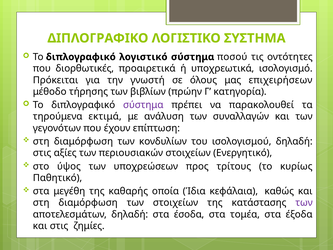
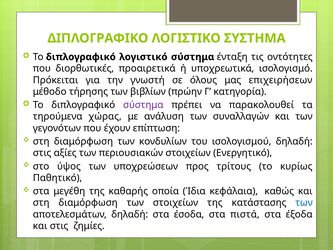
ποσού: ποσού -> ένταξη
εκτιμά: εκτιμά -> χώρας
των at (304, 203) colour: purple -> blue
τομέα: τομέα -> πιστά
